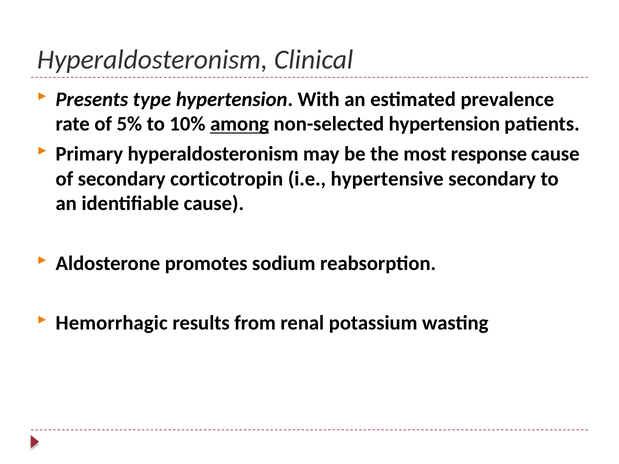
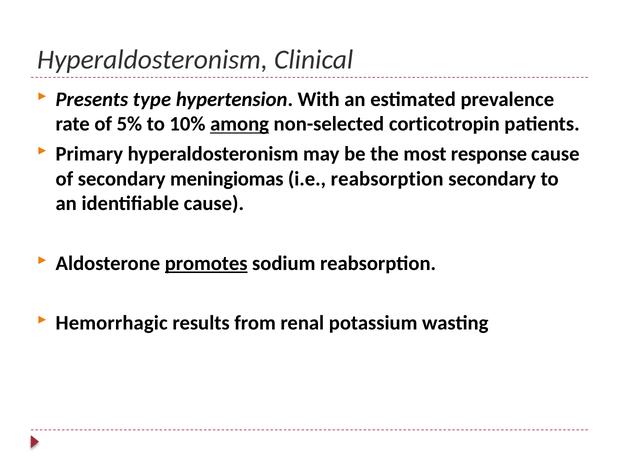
non-selected hypertension: hypertension -> corticotropin
corticotropin: corticotropin -> meningiomas
i.e hypertensive: hypertensive -> reabsorption
promotes underline: none -> present
